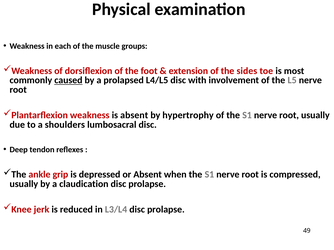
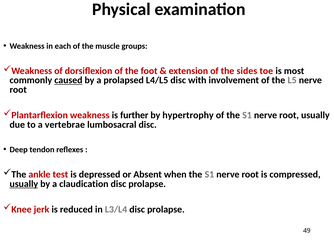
is absent: absent -> further
shoulders: shoulders -> vertebrae
grip: grip -> test
usually at (24, 184) underline: none -> present
